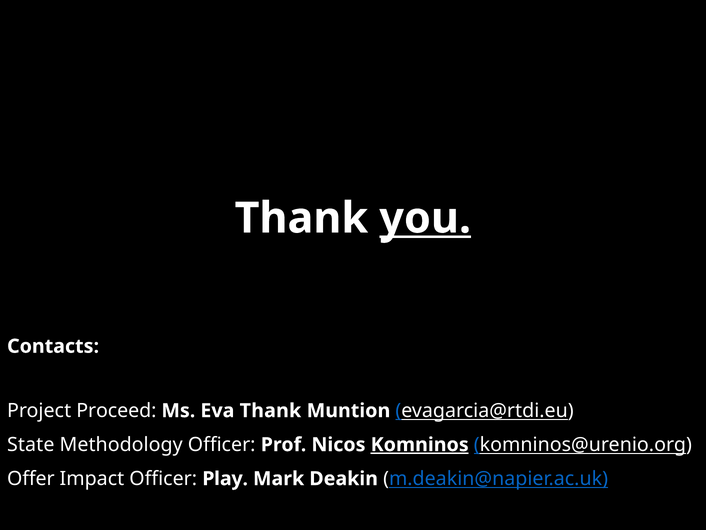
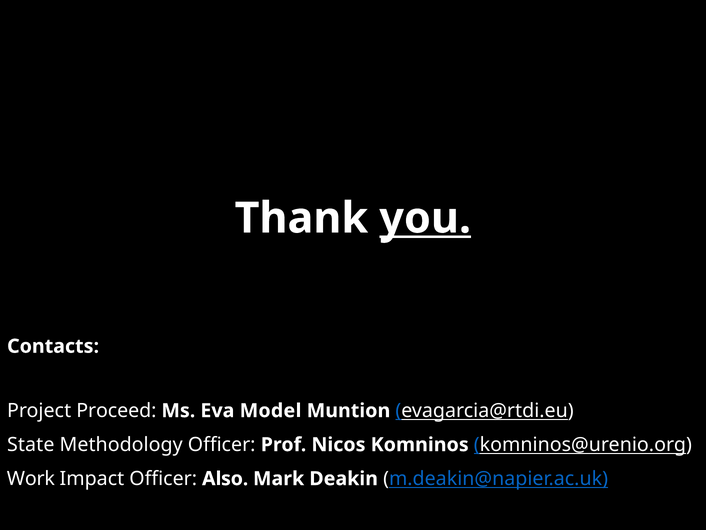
Eva Thank: Thank -> Model
Komninos underline: present -> none
Offer: Offer -> Work
Play: Play -> Also
